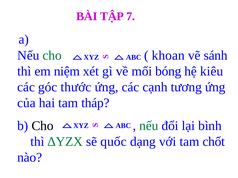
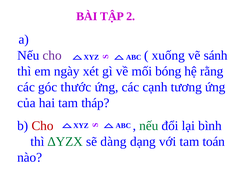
7: 7 -> 2
cho at (52, 56) colour: green -> purple
khoan: khoan -> xuống
niệm: niệm -> ngày
kiêu: kiêu -> rằng
Cho at (43, 126) colour: black -> red
quốc: quốc -> dàng
chốt: chốt -> toán
